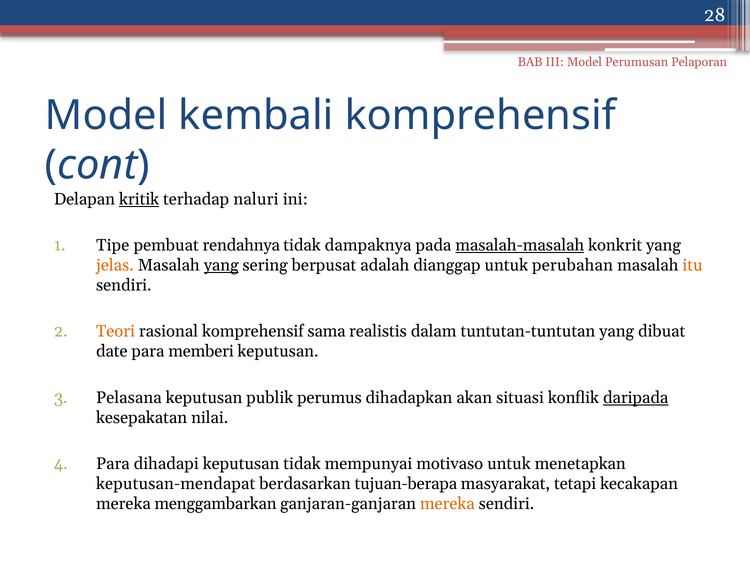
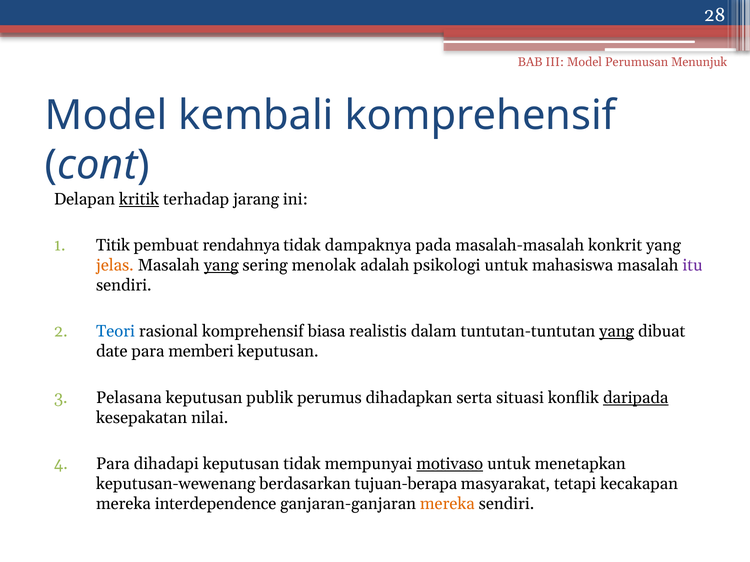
Pelaporan: Pelaporan -> Menunjuk
naluri: naluri -> jarang
Tipe: Tipe -> Titik
masalah-masalah underline: present -> none
berpusat: berpusat -> menolak
dianggap: dianggap -> psikologi
perubahan: perubahan -> mahasiswa
itu colour: orange -> purple
Teori colour: orange -> blue
sama: sama -> biasa
yang at (617, 332) underline: none -> present
akan: akan -> serta
motivaso underline: none -> present
keputusan-mendapat: keputusan-mendapat -> keputusan-wewenang
menggambarkan: menggambarkan -> interdependence
